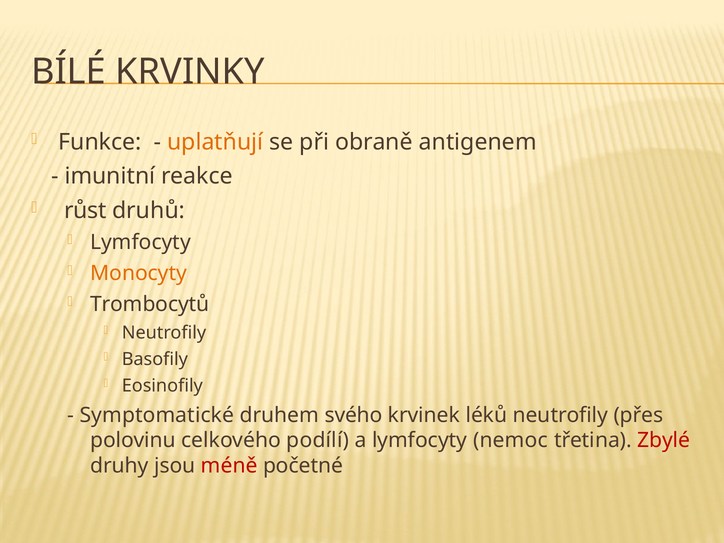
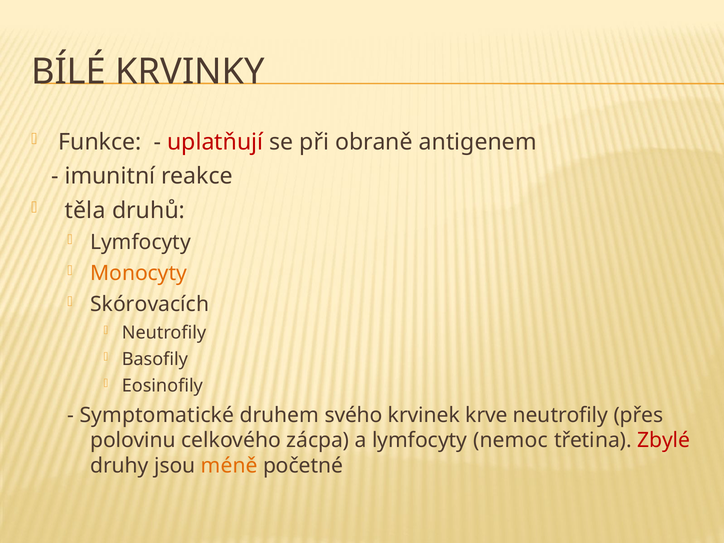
uplatňují colour: orange -> red
růst: růst -> těla
Trombocytů: Trombocytů -> Skórovacích
léků: léků -> krve
podílí: podílí -> zácpa
méně colour: red -> orange
